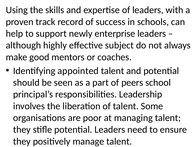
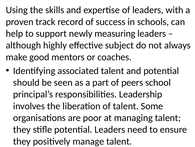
enterprise: enterprise -> measuring
appointed: appointed -> associated
